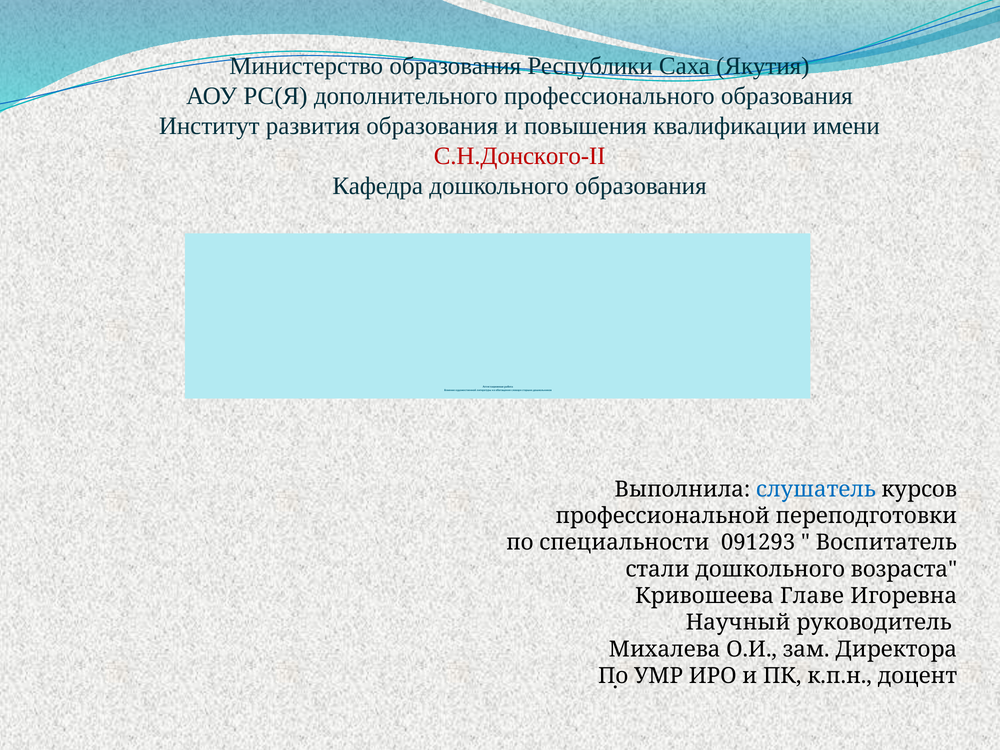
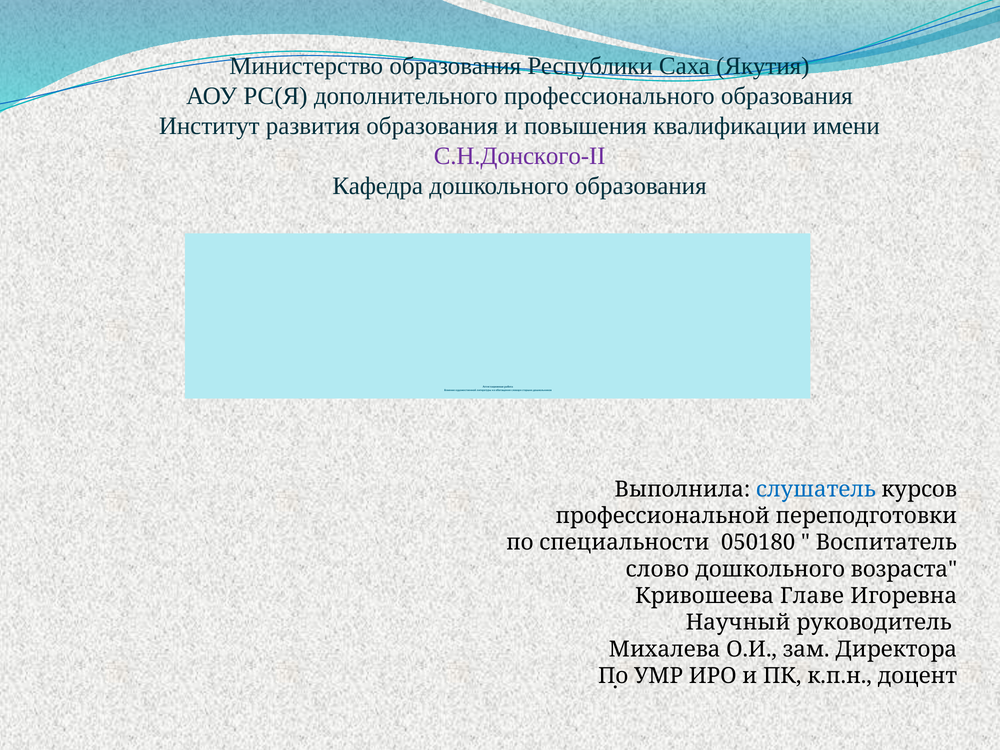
С.Н.Донского-II colour: red -> purple
091293: 091293 -> 050180
стали: стали -> слово
